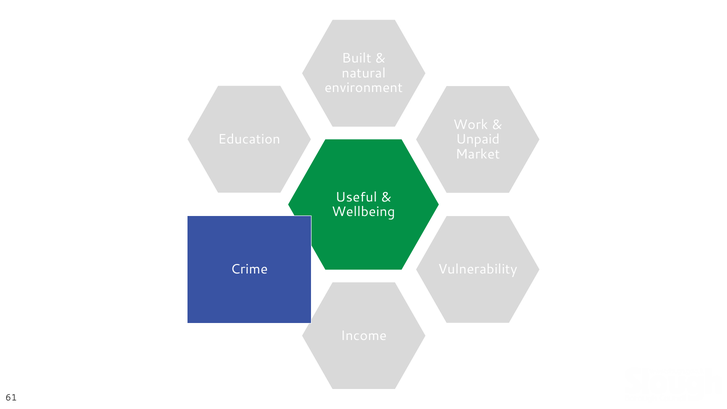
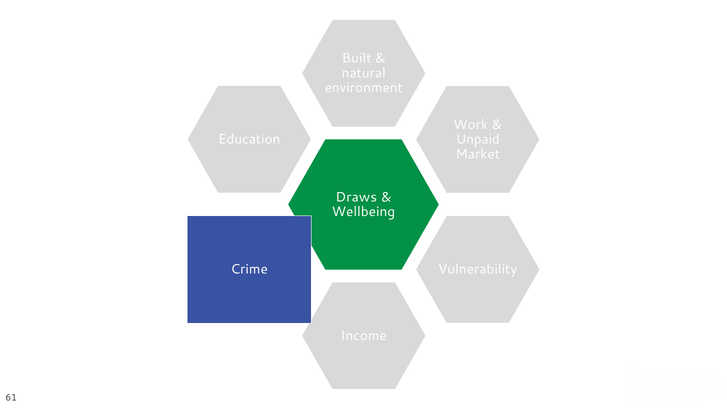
Useful: Useful -> Draws
